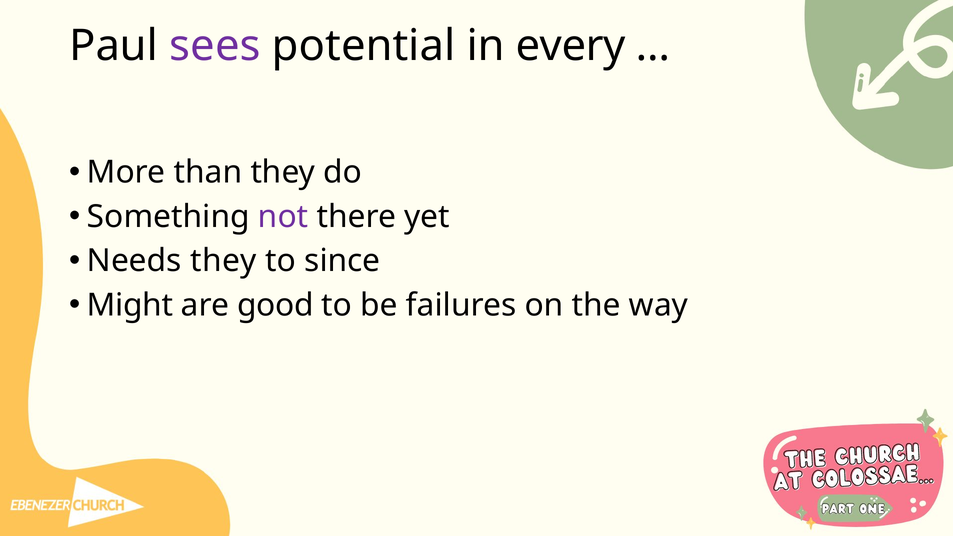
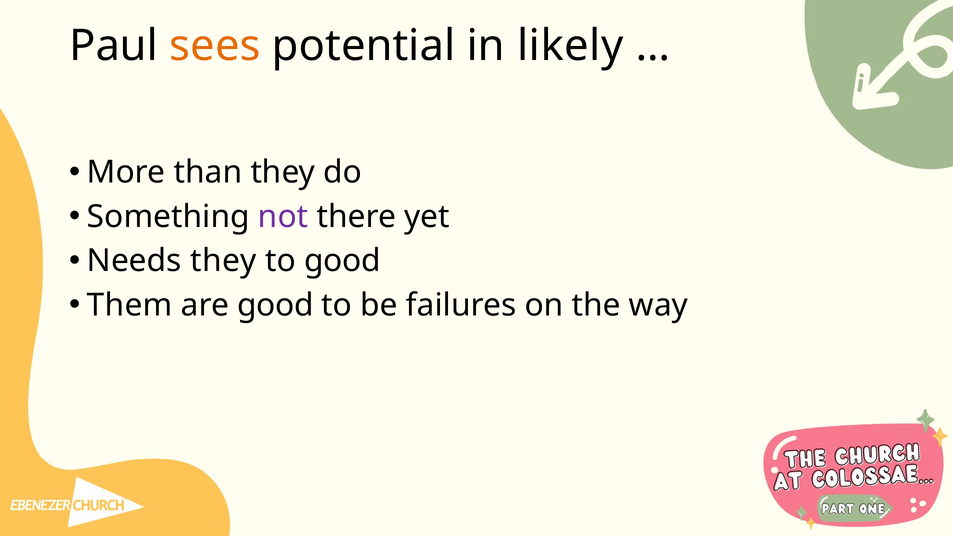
sees colour: purple -> orange
every: every -> likely
to since: since -> good
Might: Might -> Them
